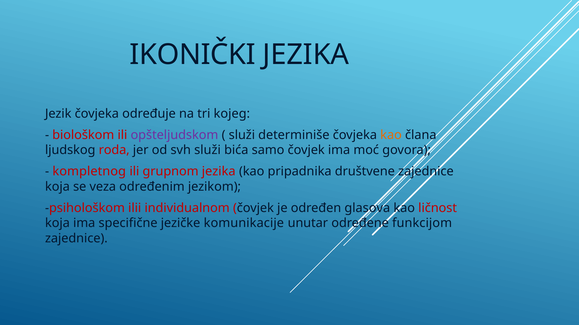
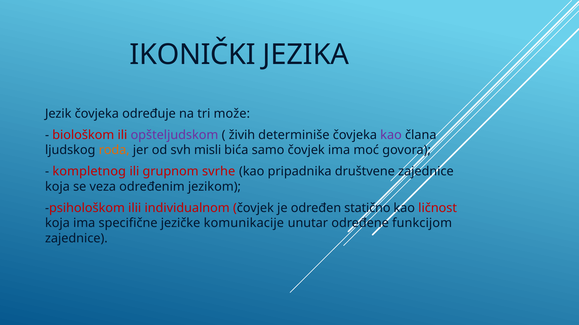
kojeg: kojeg -> može
služi at (242, 135): služi -> živih
kao at (391, 135) colour: orange -> purple
roda colour: red -> orange
svh služi: služi -> misli
grupnom jezika: jezika -> svrhe
glasova: glasova -> statično
